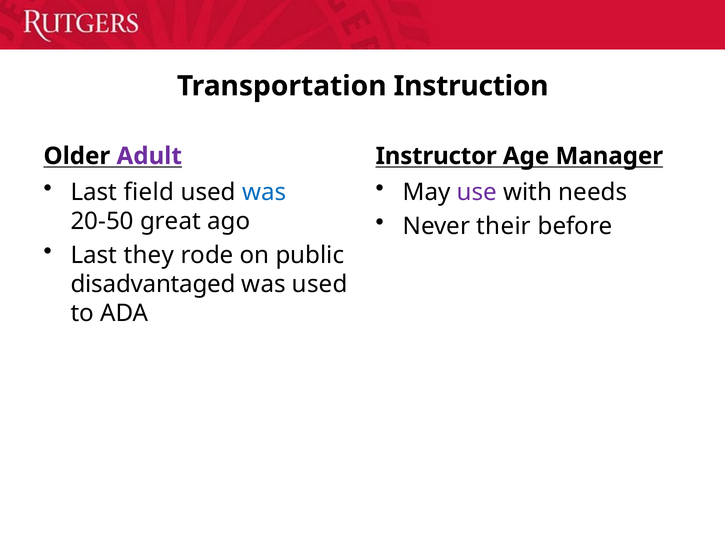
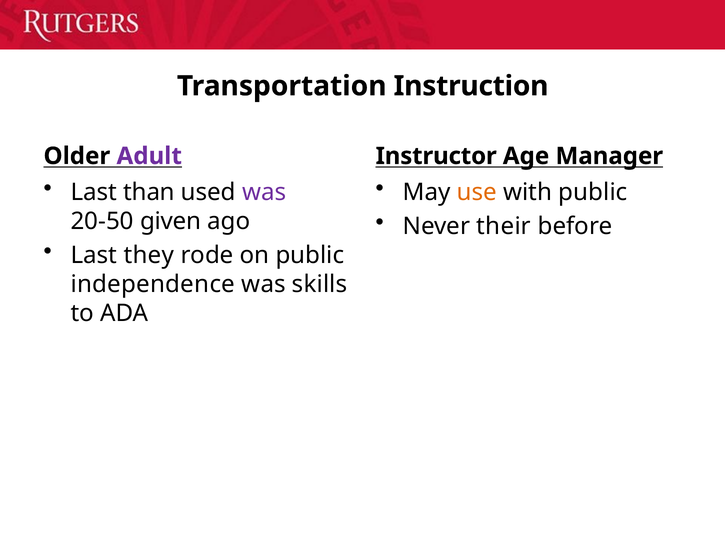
field: field -> than
was at (264, 192) colour: blue -> purple
use colour: purple -> orange
with needs: needs -> public
great: great -> given
disadvantaged: disadvantaged -> independence
was used: used -> skills
